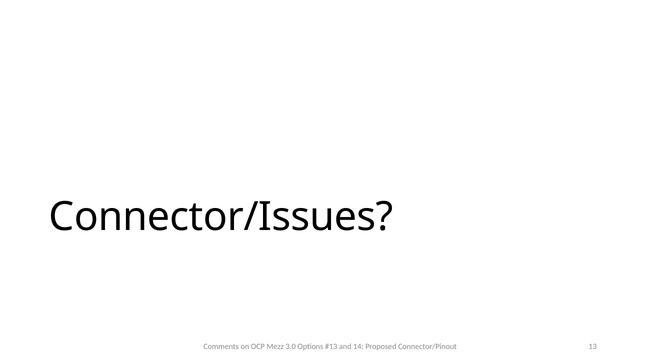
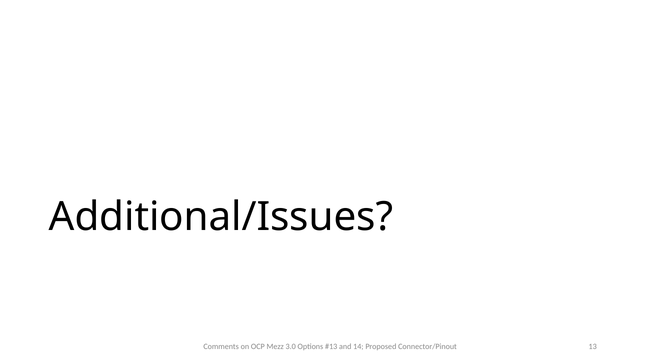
Connector/Issues: Connector/Issues -> Additional/Issues
